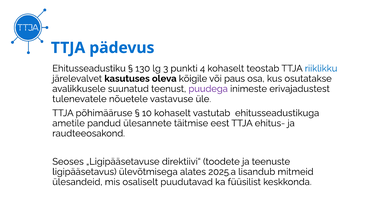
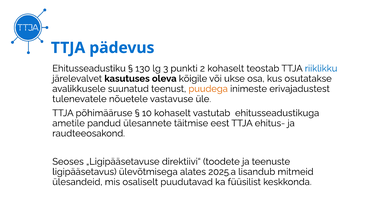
4: 4 -> 2
paus: paus -> ukse
puudega colour: purple -> orange
